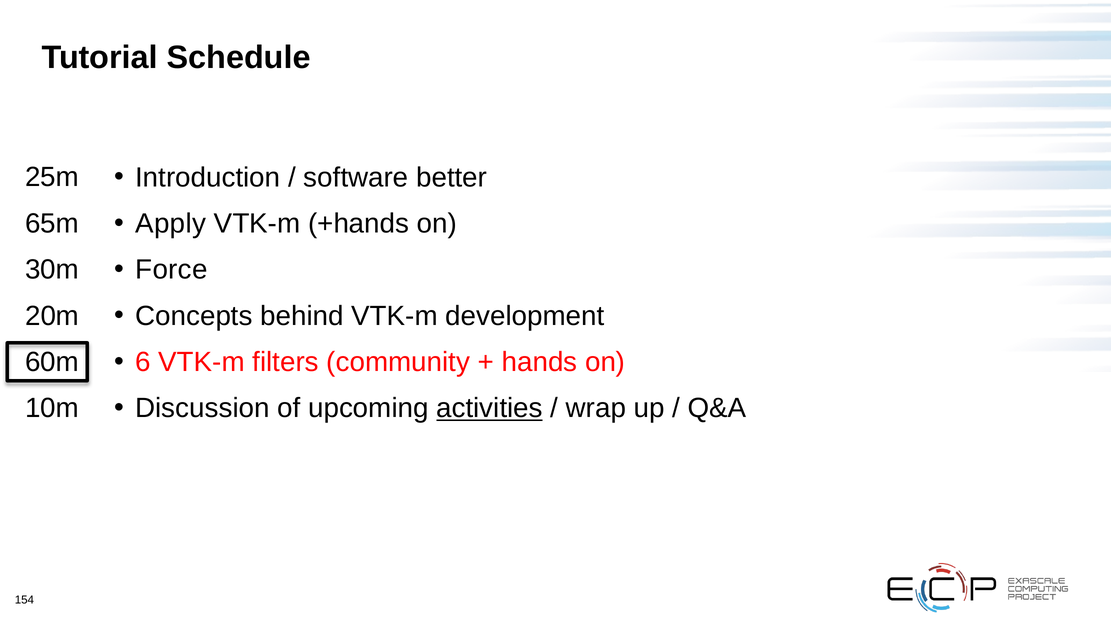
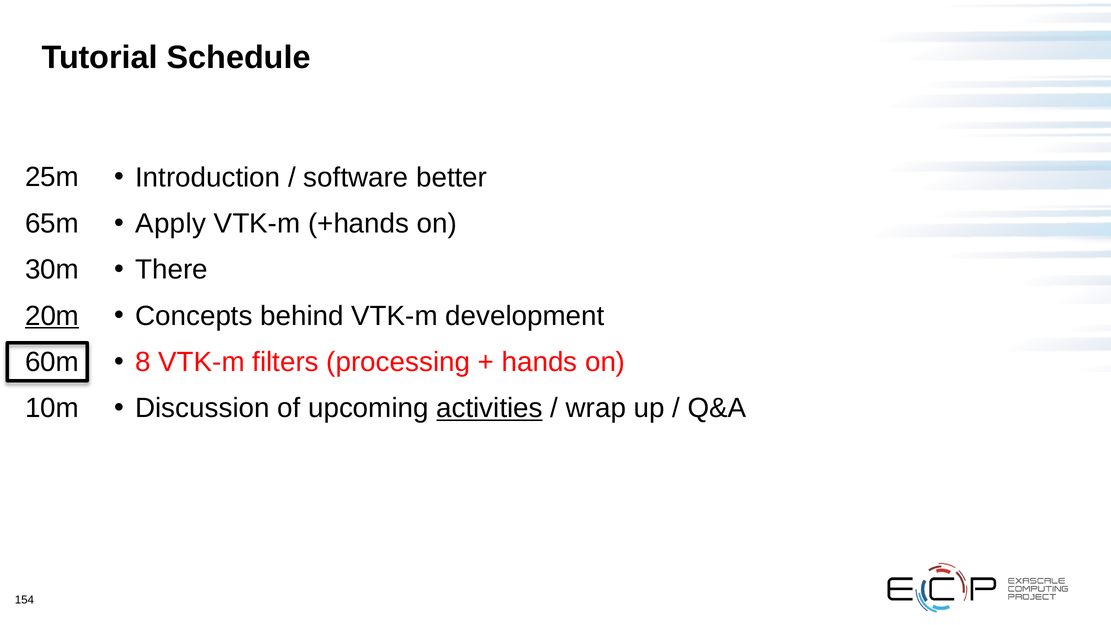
Force: Force -> There
20m underline: none -> present
6: 6 -> 8
community: community -> processing
